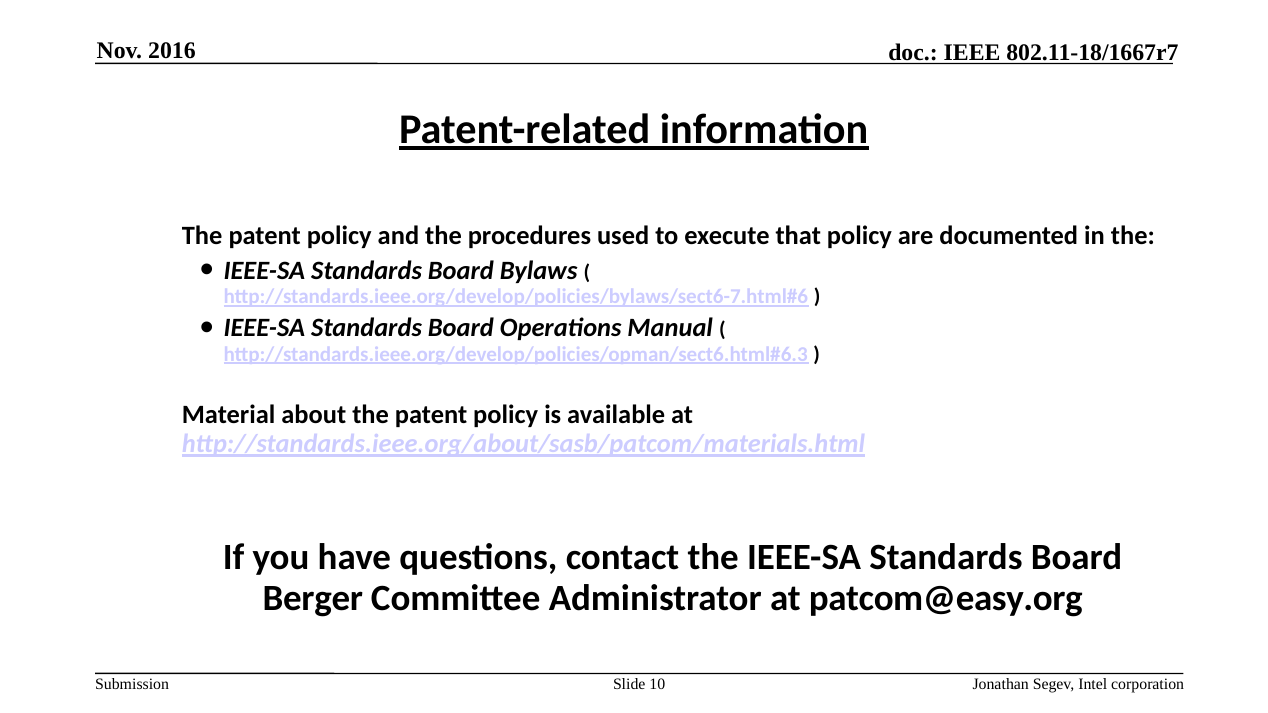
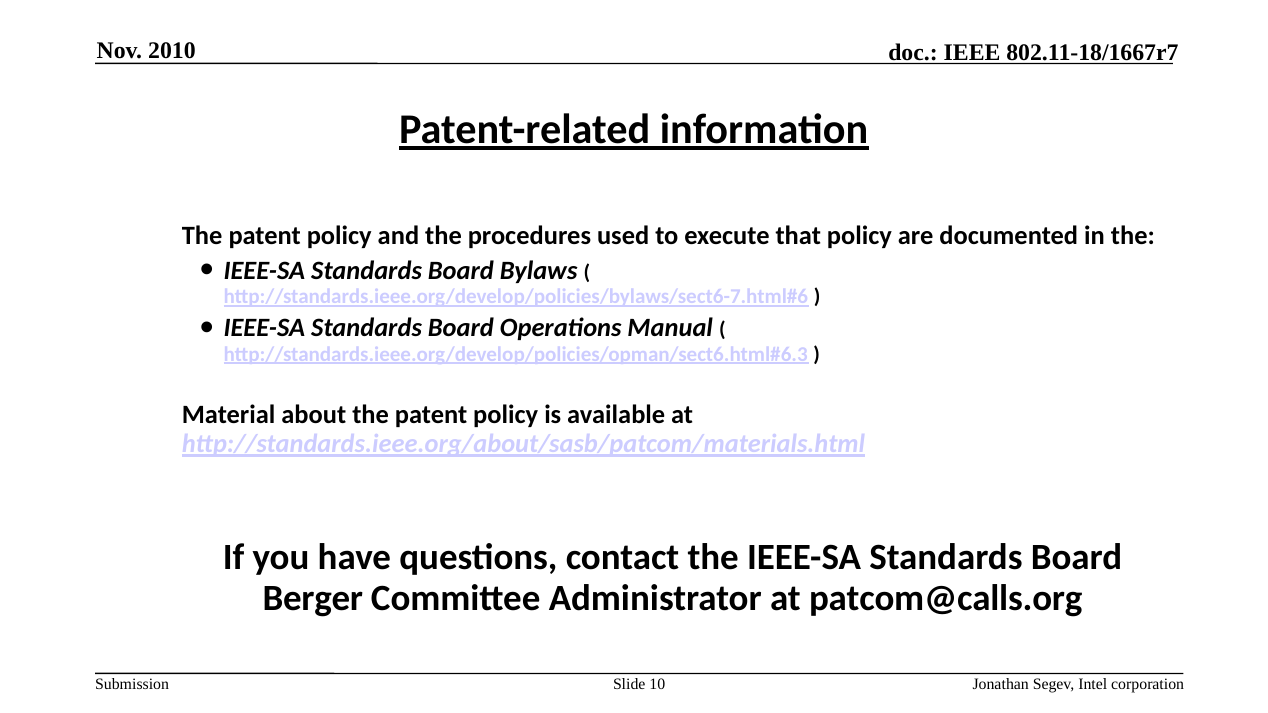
2016: 2016 -> 2010
patcom@easy.org: patcom@easy.org -> patcom@calls.org
